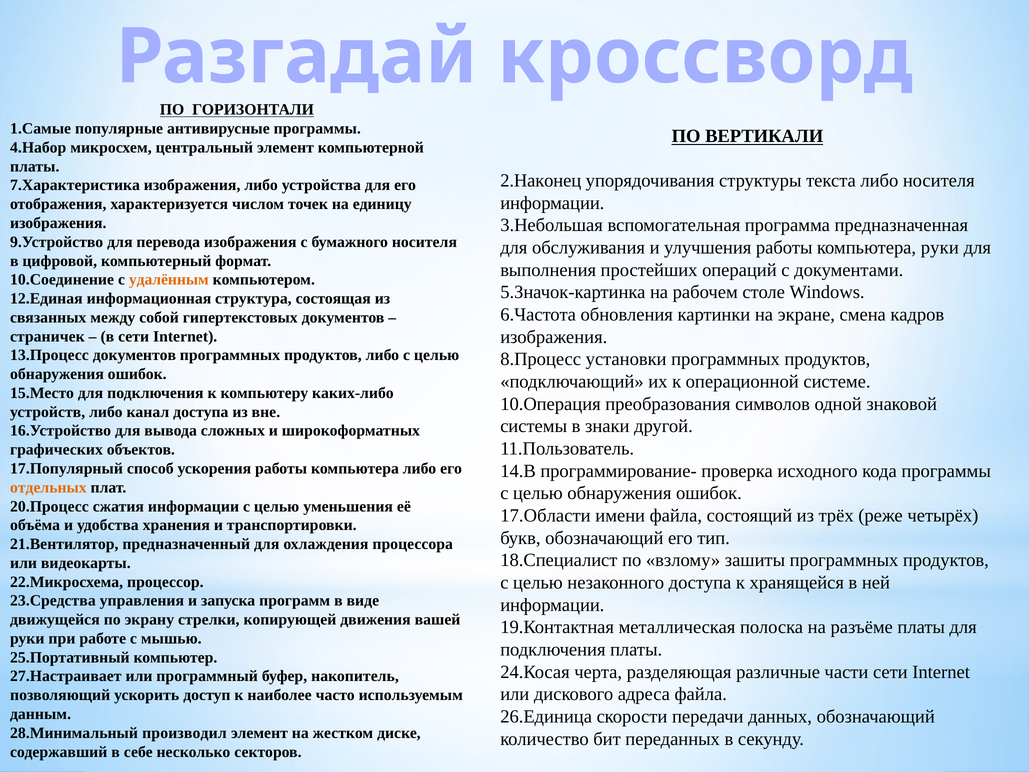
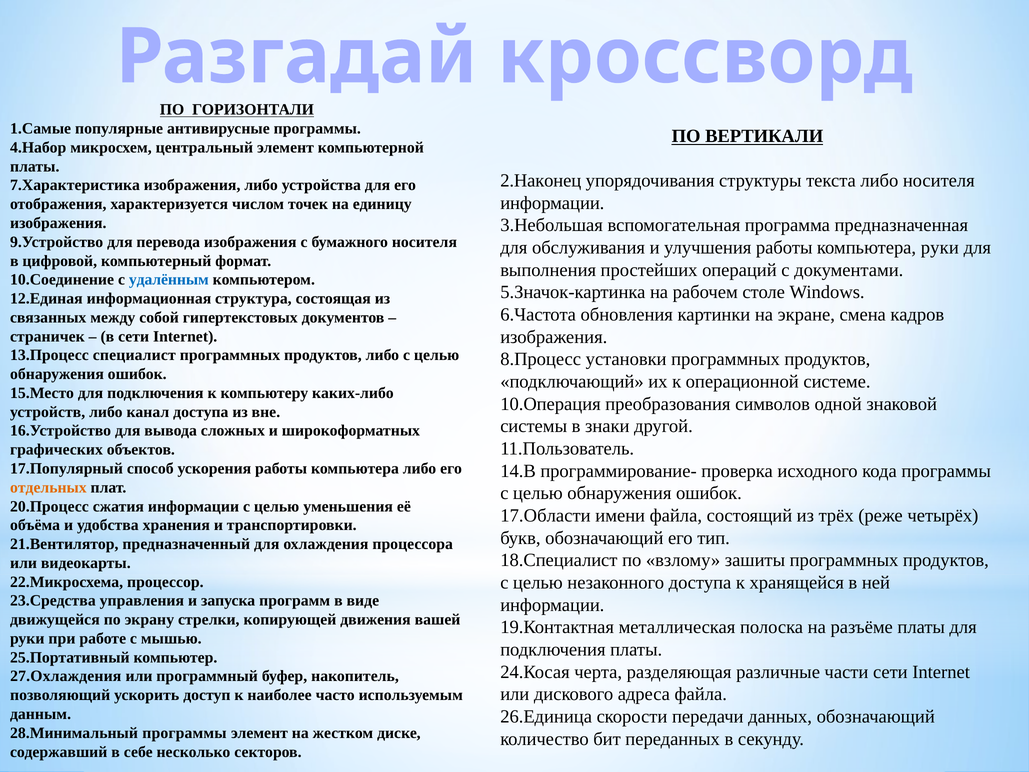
удалённым colour: orange -> blue
13.Процесс документов: документов -> специалист
27.Настраивает: 27.Настраивает -> 27.Охлаждения
28.Минимальный производил: производил -> программы
